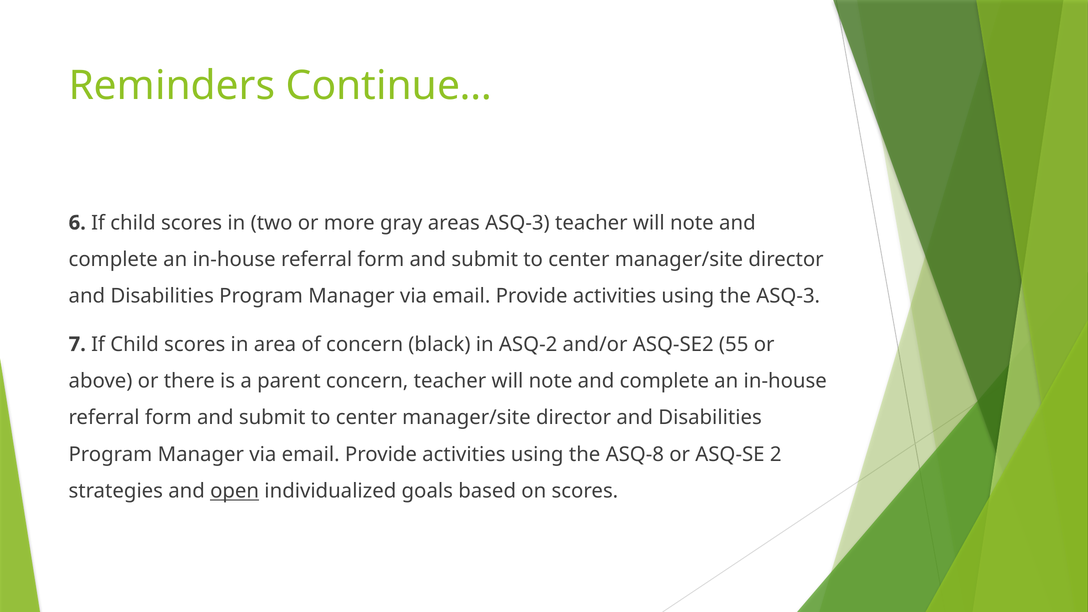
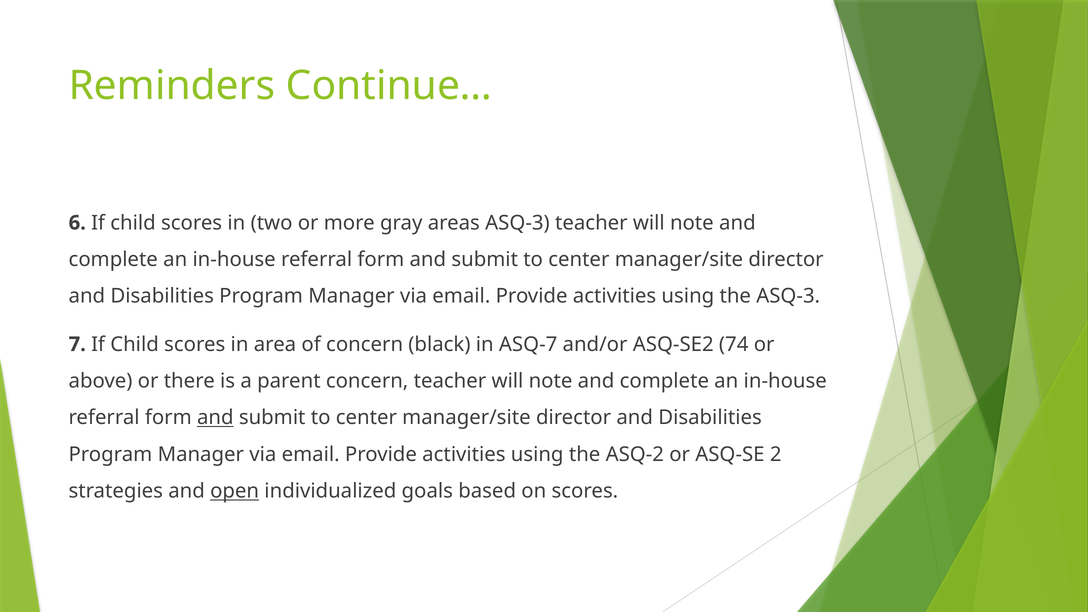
ASQ-2: ASQ-2 -> ASQ-7
55: 55 -> 74
and at (215, 418) underline: none -> present
ASQ-8: ASQ-8 -> ASQ-2
